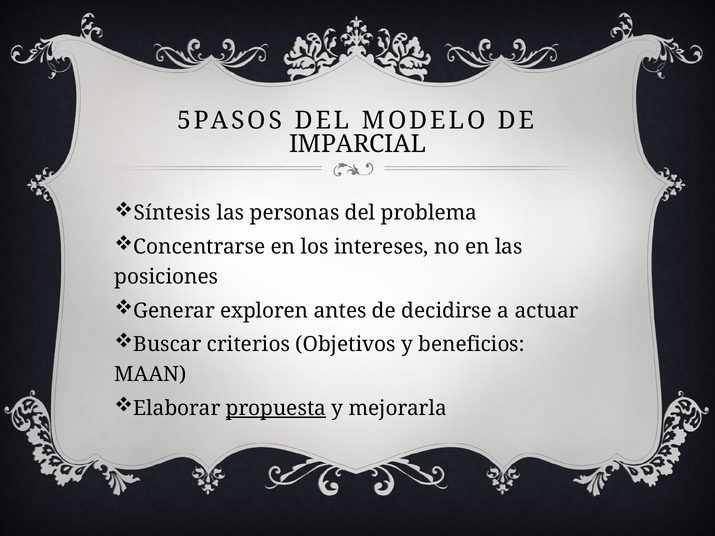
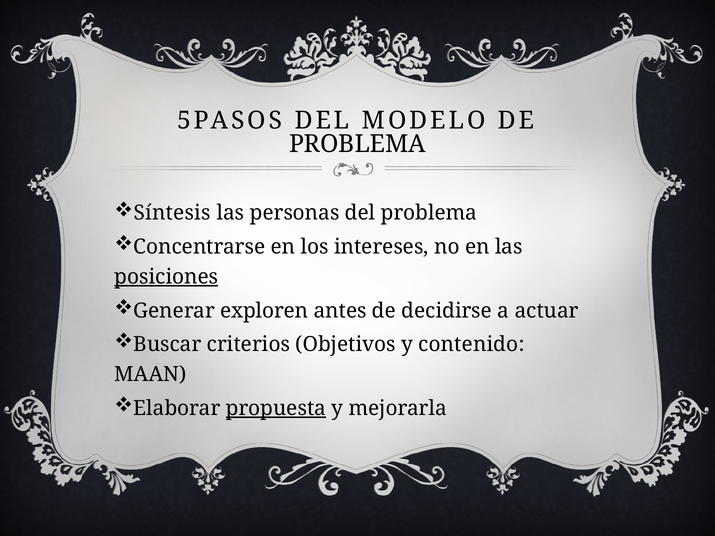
IMPARCIAL at (358, 144): IMPARCIAL -> PROBLEMA
posiciones underline: none -> present
beneficios: beneficios -> contenido
